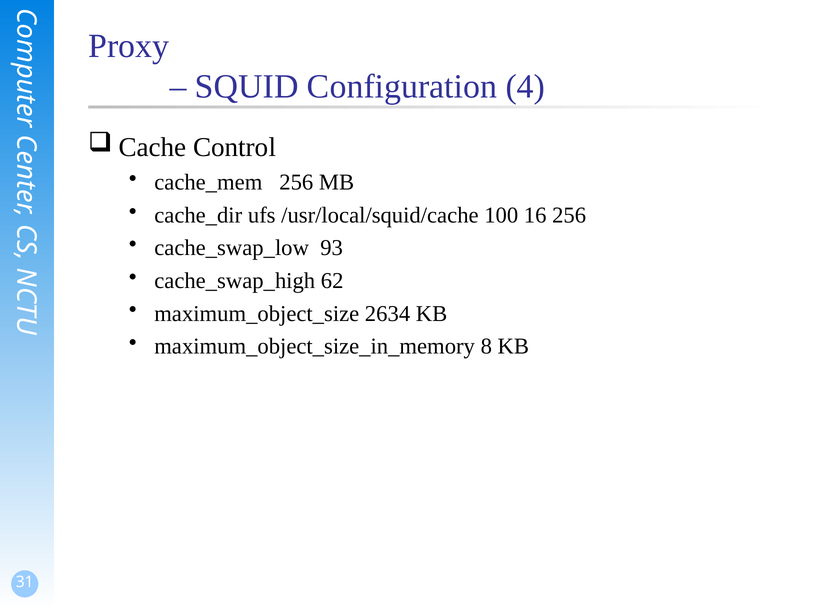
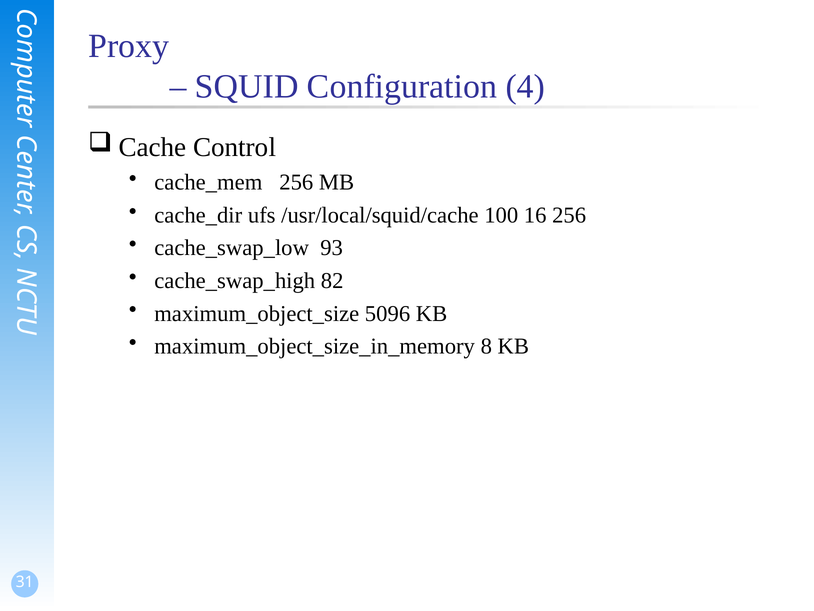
62: 62 -> 82
2634: 2634 -> 5096
